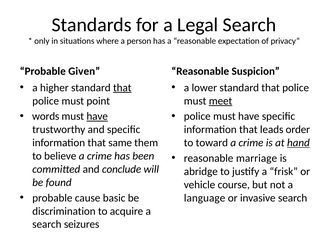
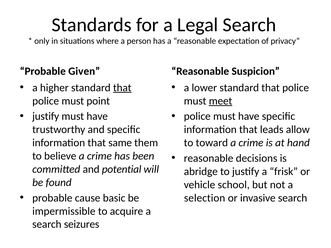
words at (46, 116): words -> justify
have at (97, 116) underline: present -> none
order: order -> allow
hand underline: present -> none
marriage: marriage -> decisions
conclude: conclude -> potential
course: course -> school
language: language -> selection
discrimination: discrimination -> impermissible
